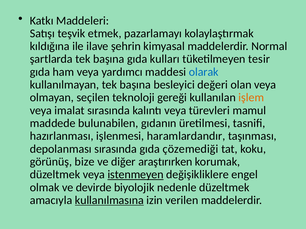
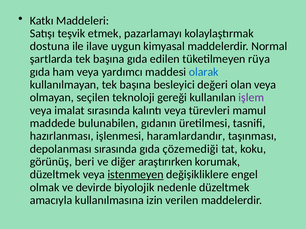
kıldığına: kıldığına -> dostuna
şehrin: şehrin -> uygun
kulları: kulları -> edilen
tesir: tesir -> rüya
işlem colour: orange -> purple
bize: bize -> beri
kullanılmasına underline: present -> none
